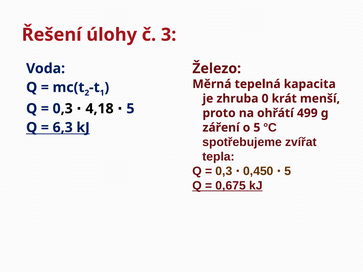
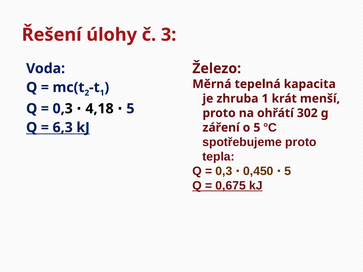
zhruba 0: 0 -> 1
499: 499 -> 302
spotřebujeme zvířat: zvířat -> proto
